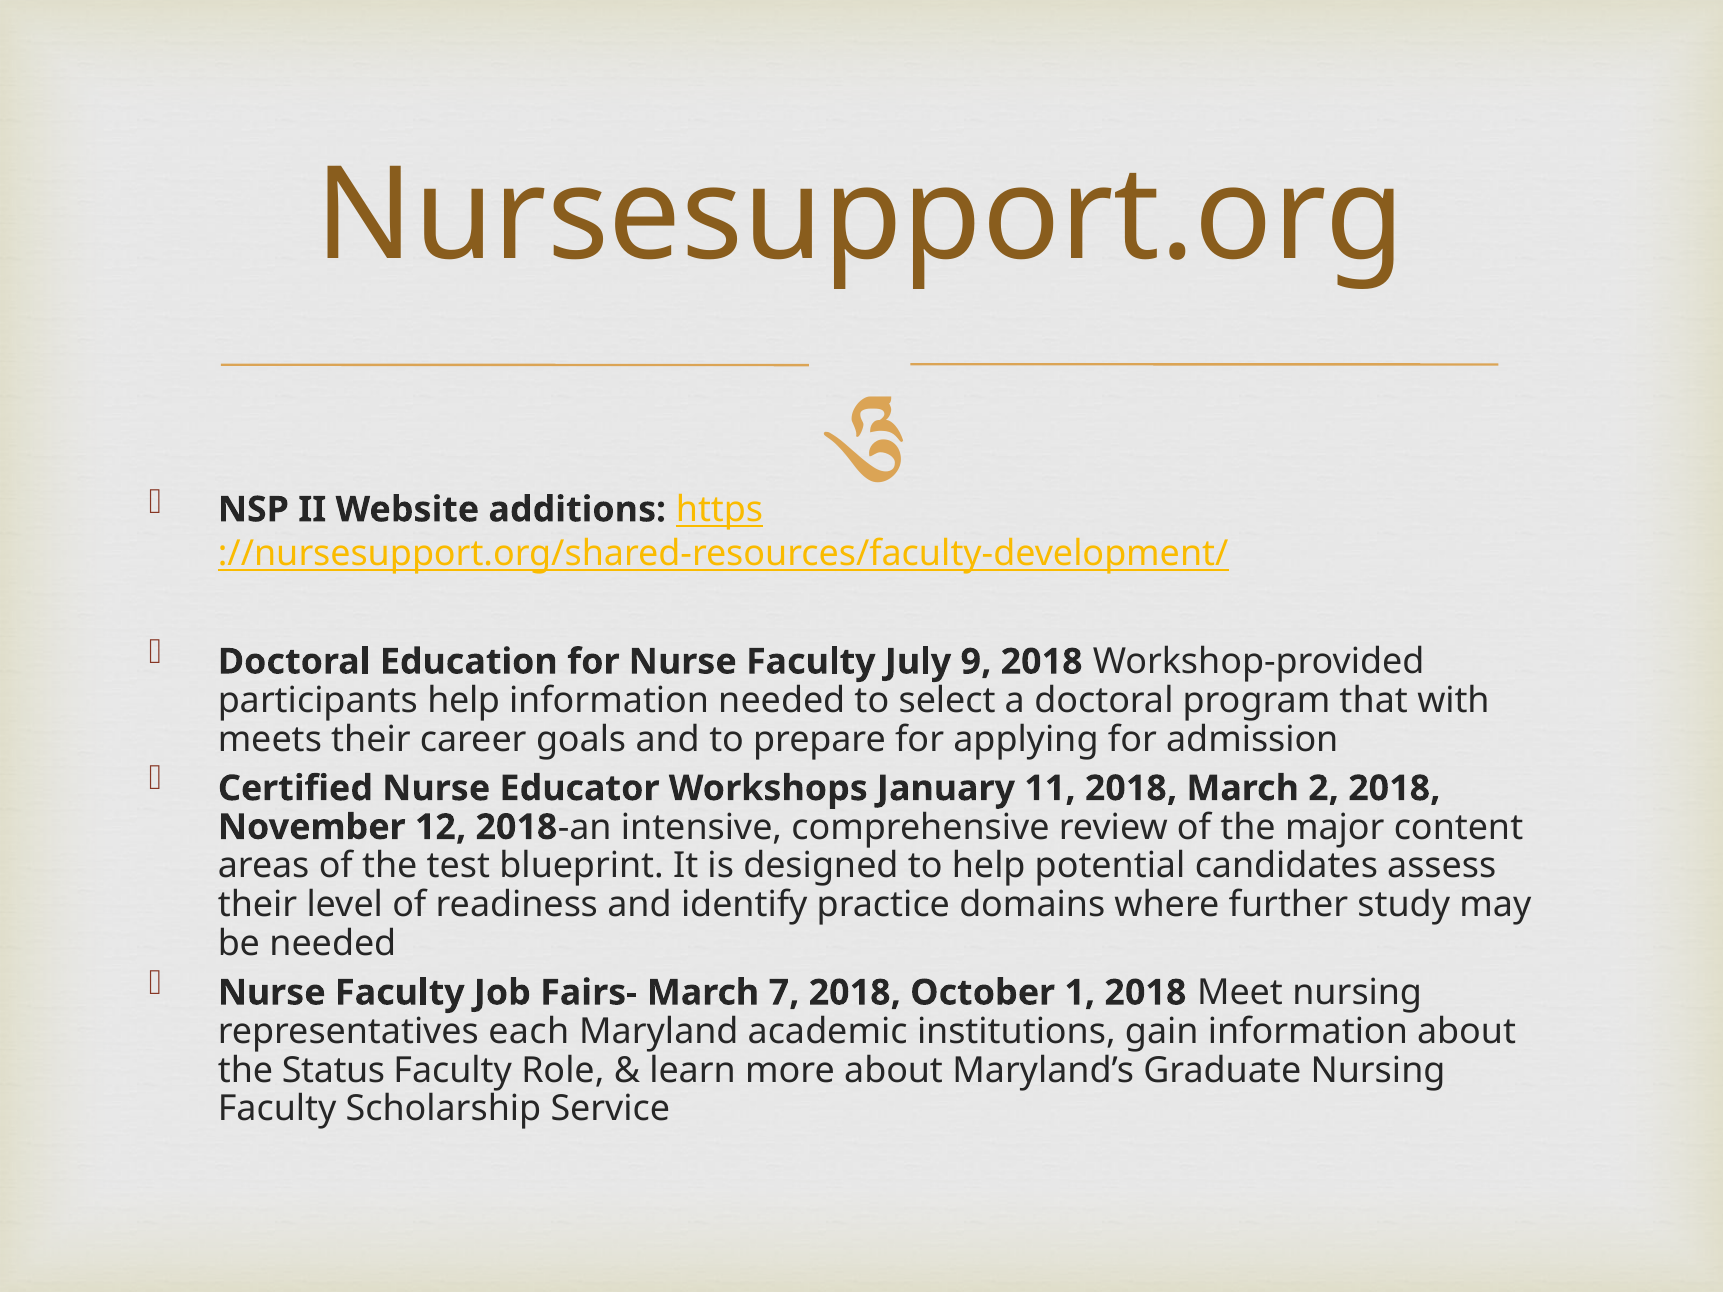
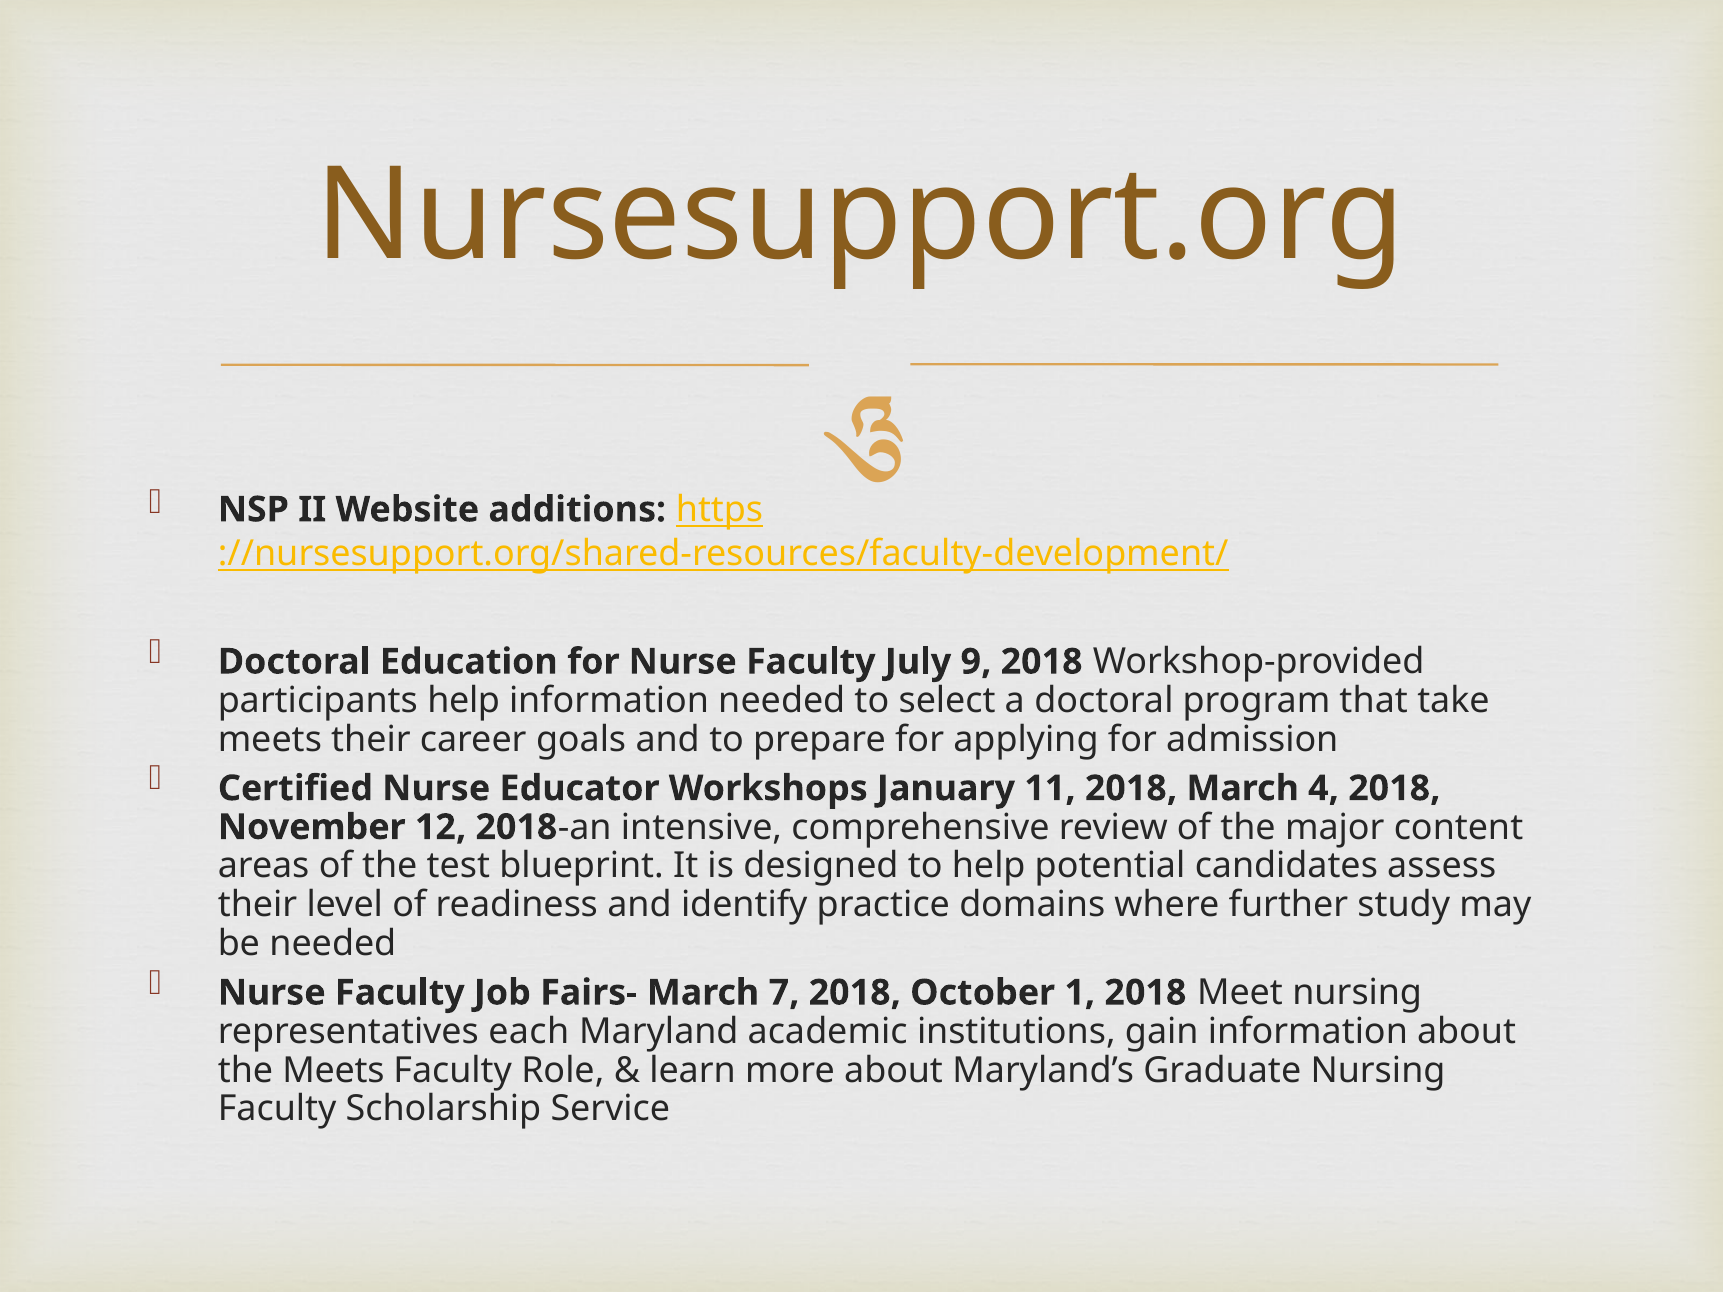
with: with -> take
2: 2 -> 4
the Status: Status -> Meets
